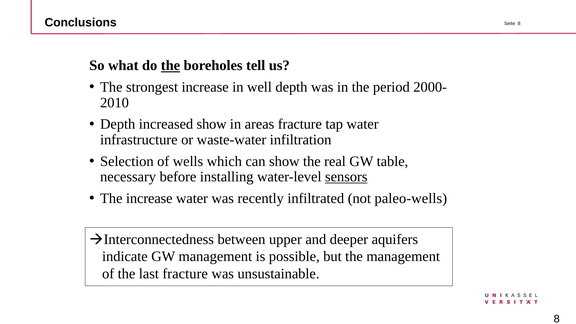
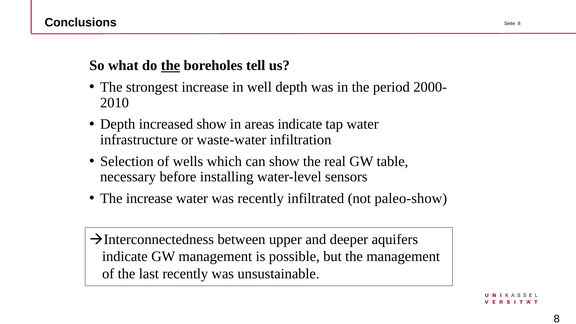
areas fracture: fracture -> indicate
sensors underline: present -> none
paleo-wells: paleo-wells -> paleo-show
last fracture: fracture -> recently
